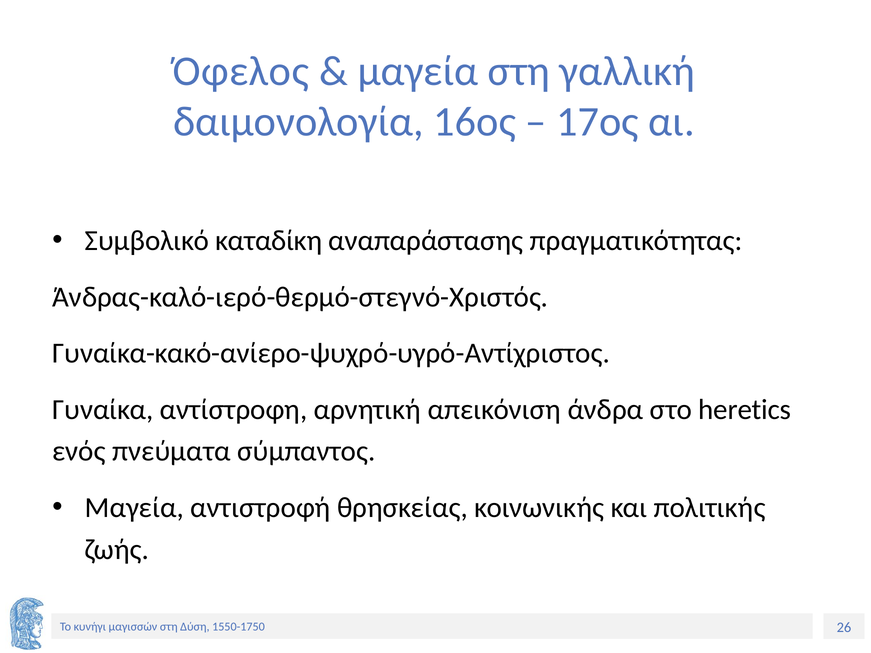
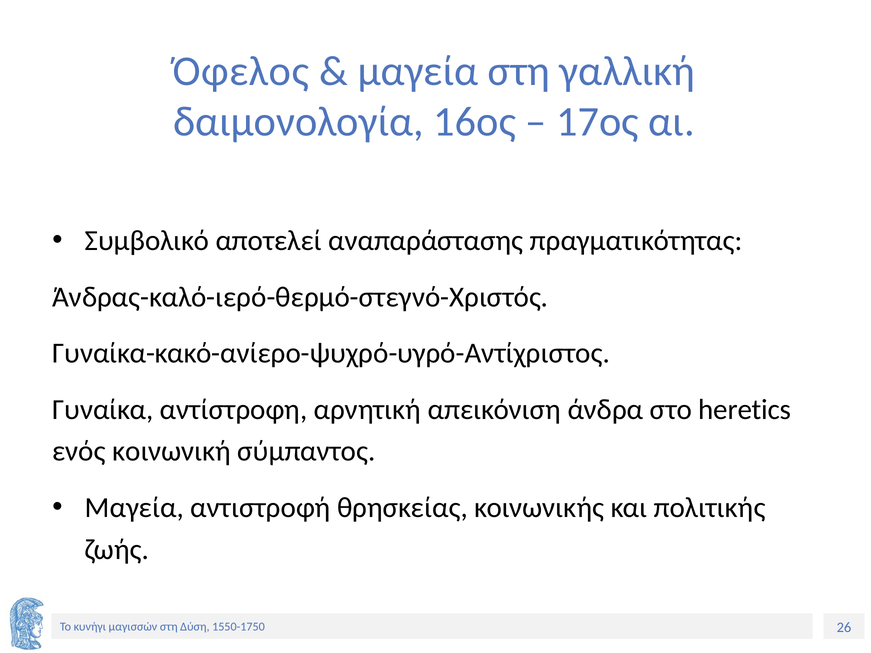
καταδίκη: καταδίκη -> αποτελεί
πνεύματα: πνεύματα -> κοινωνική
